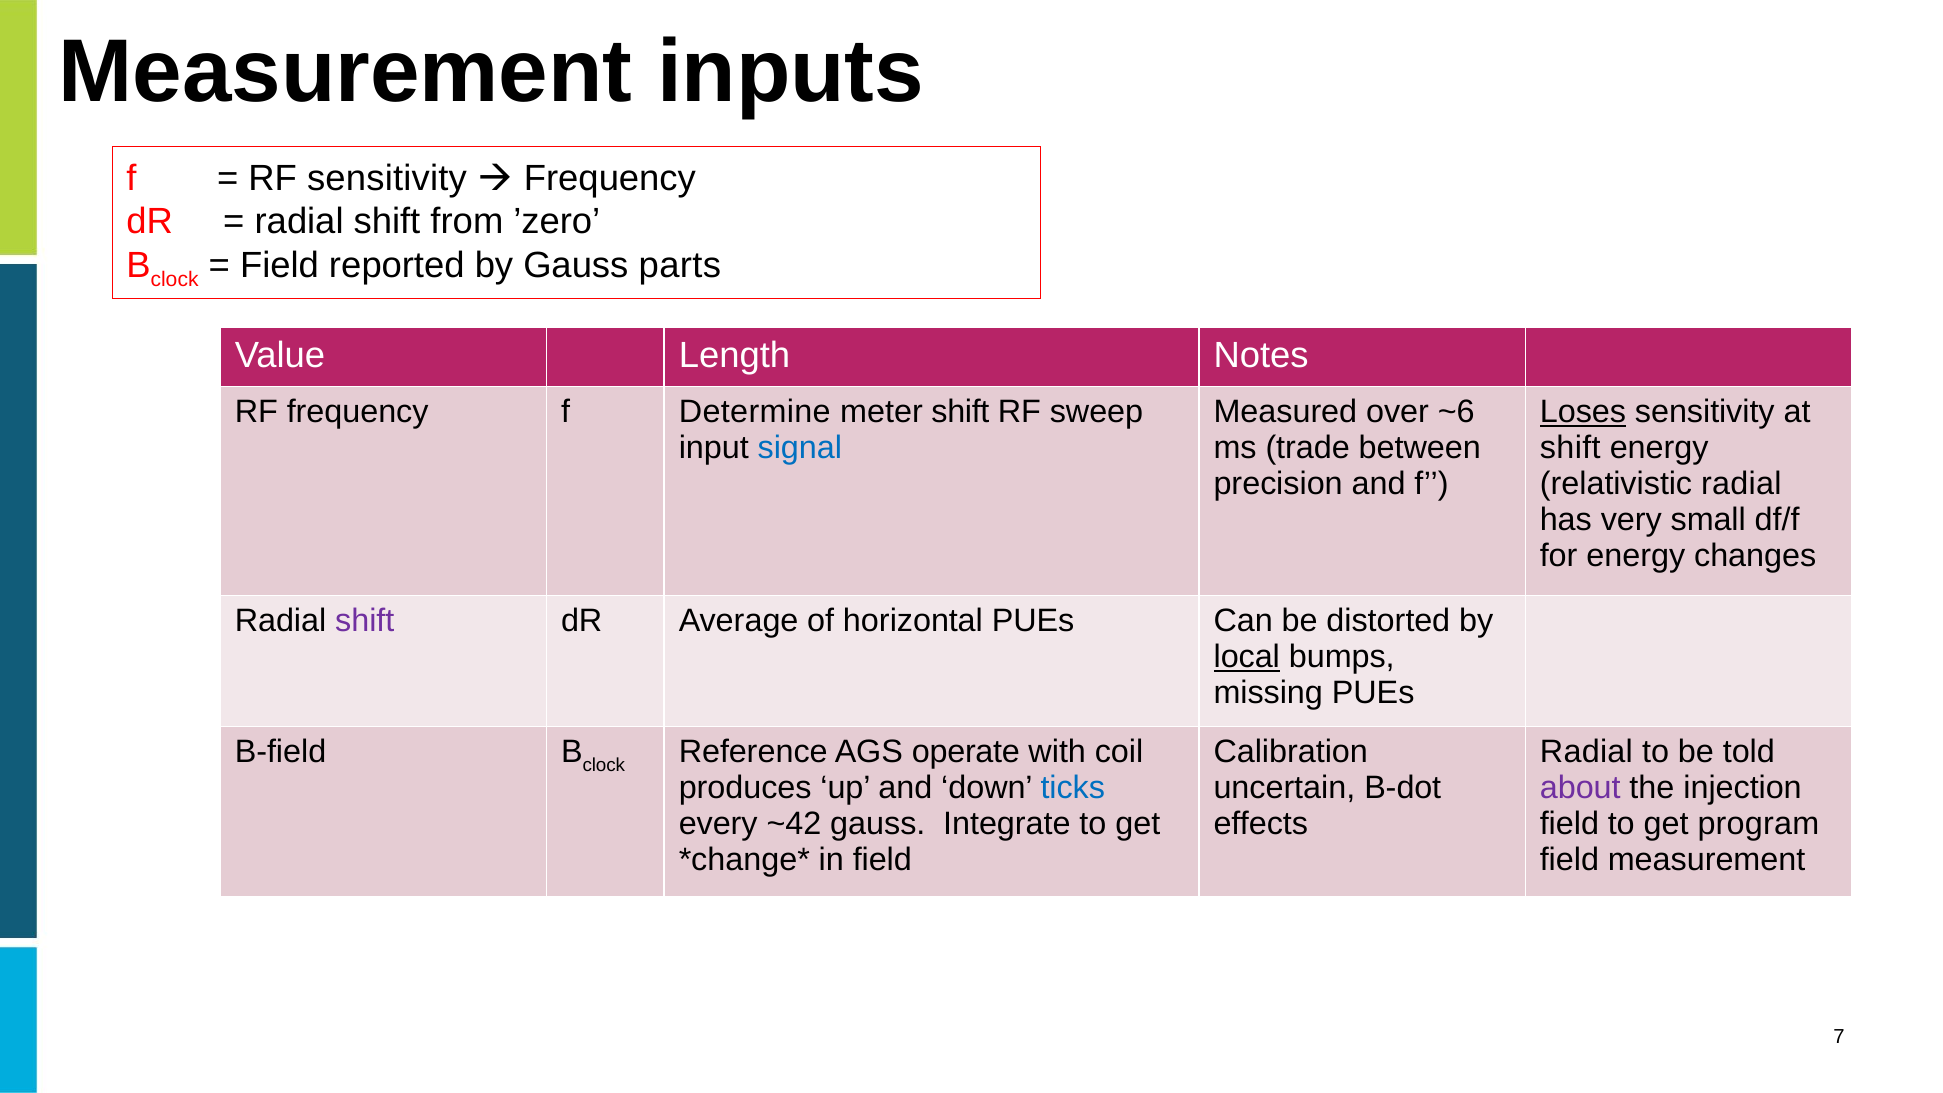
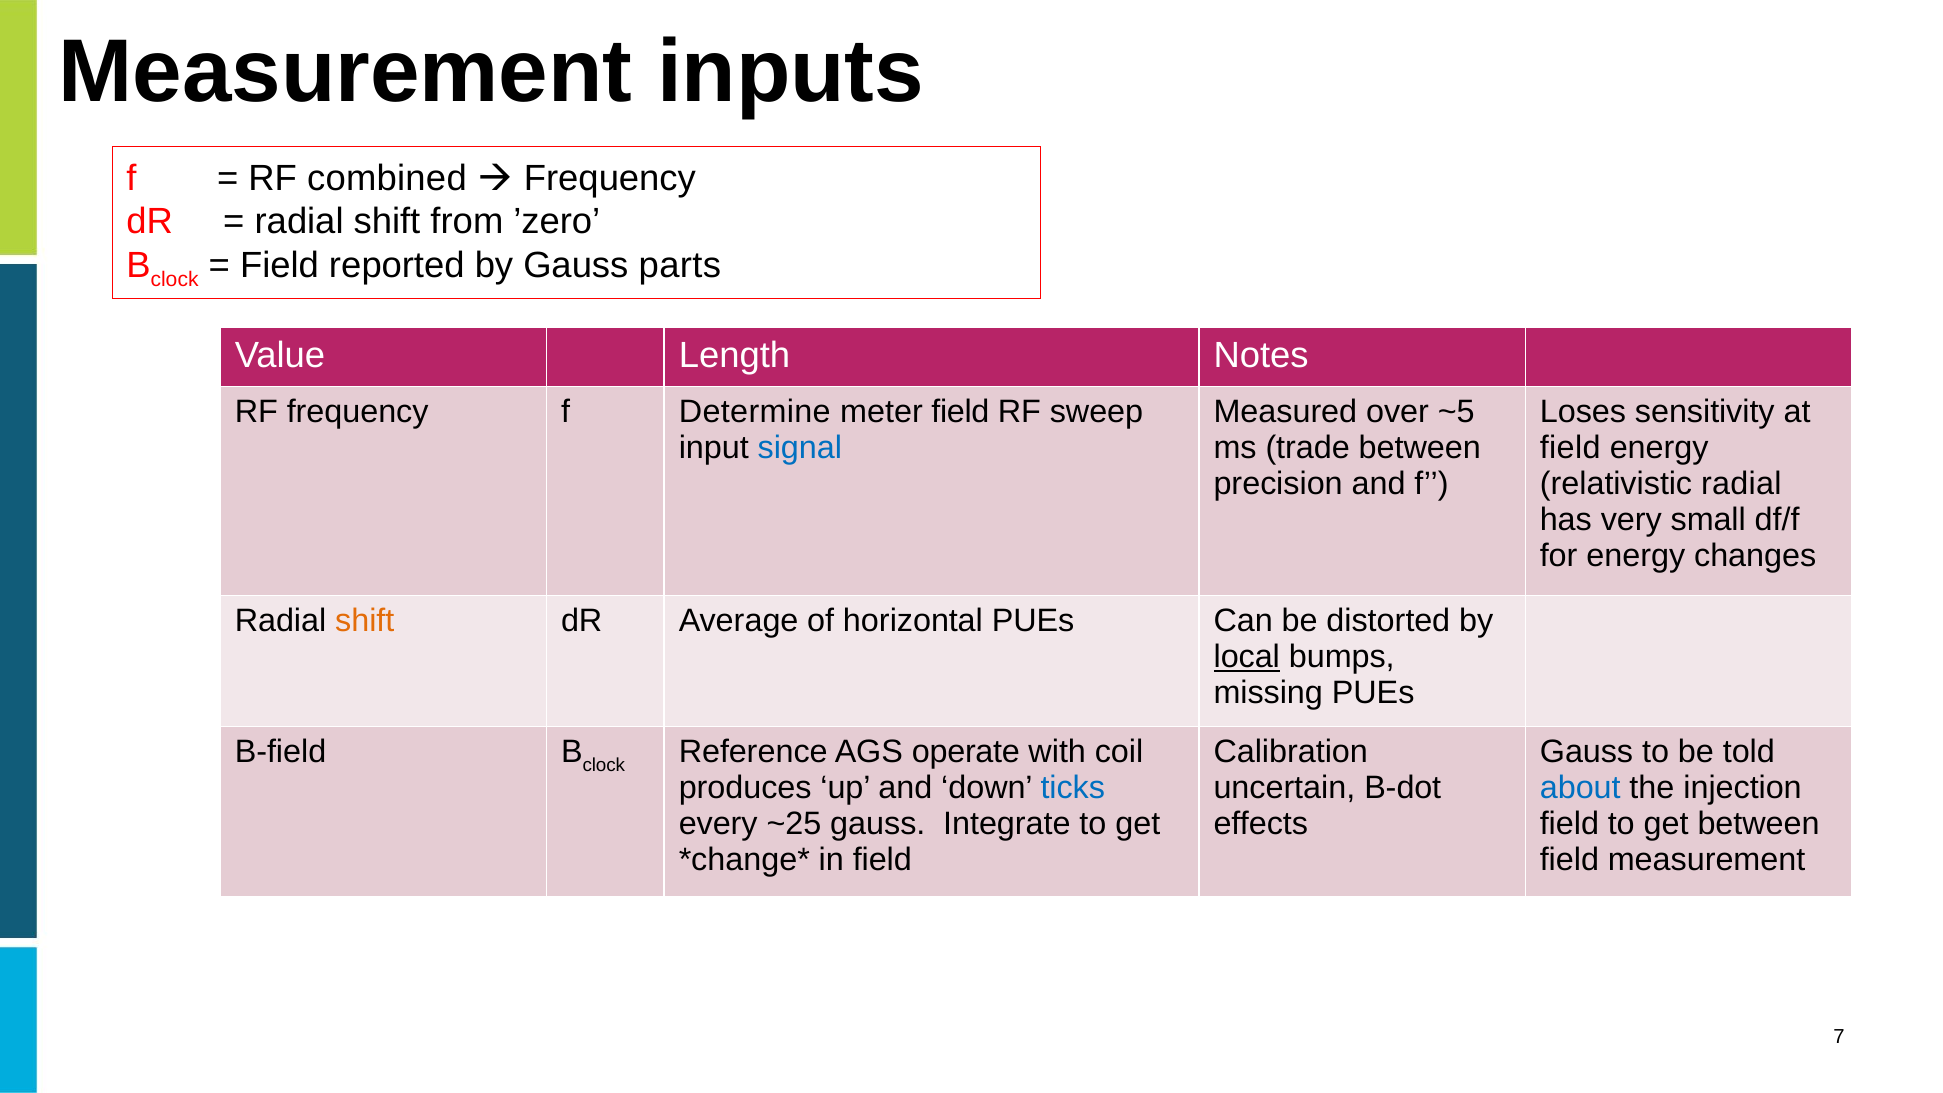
RF sensitivity: sensitivity -> combined
meter shift: shift -> field
~6: ~6 -> ~5
Loses underline: present -> none
shift at (1570, 448): shift -> field
shift at (365, 621) colour: purple -> orange
Radial at (1586, 752): Radial -> Gauss
about colour: purple -> blue
~42: ~42 -> ~25
get program: program -> between
